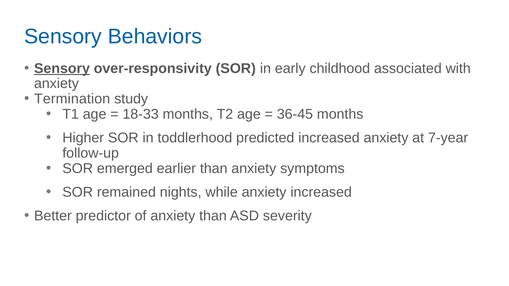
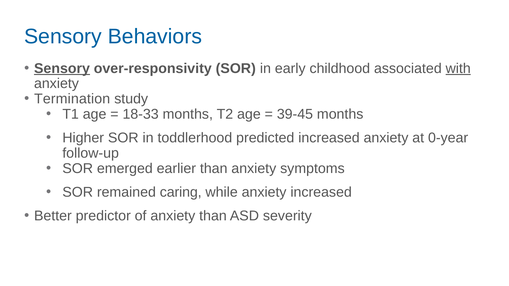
with underline: none -> present
36-45: 36-45 -> 39-45
7-year: 7-year -> 0-year
nights: nights -> caring
